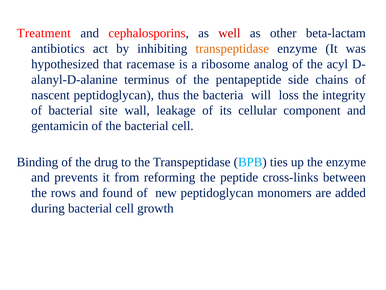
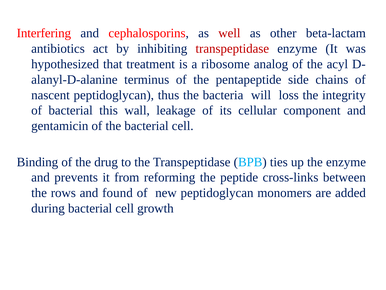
Treatment: Treatment -> Interfering
transpeptidase at (232, 49) colour: orange -> red
racemase: racemase -> treatment
site: site -> this
